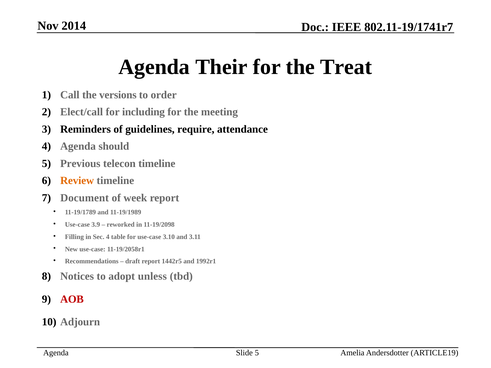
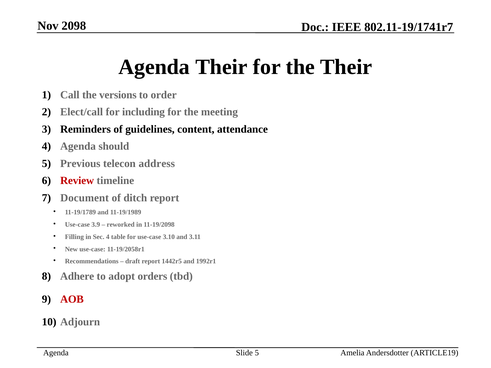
2014: 2014 -> 2098
the Treat: Treat -> Their
require: require -> content
telecon timeline: timeline -> address
Review colour: orange -> red
week: week -> ditch
Notices: Notices -> Adhere
unless: unless -> orders
